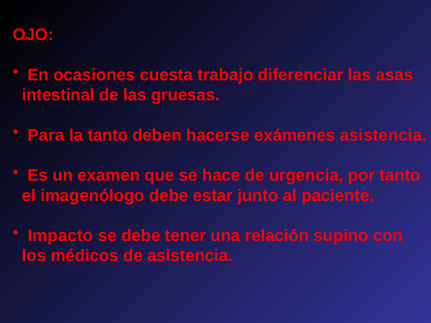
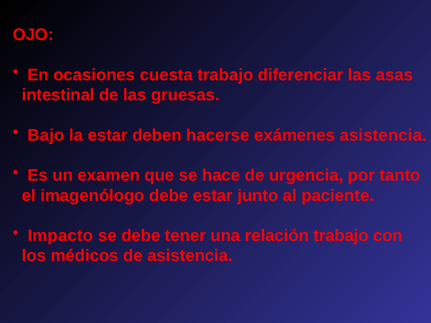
Para: Para -> Bajo
la tanto: tanto -> estar
relación supino: supino -> trabajo
